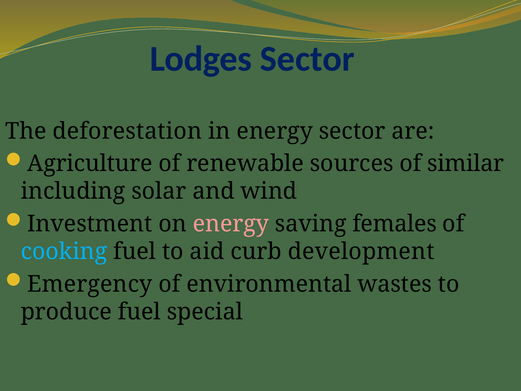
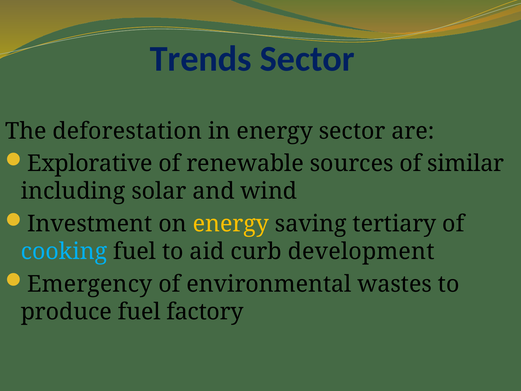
Lodges: Lodges -> Trends
Agriculture: Agriculture -> Explorative
energy at (231, 224) colour: pink -> yellow
females: females -> tertiary
special: special -> factory
